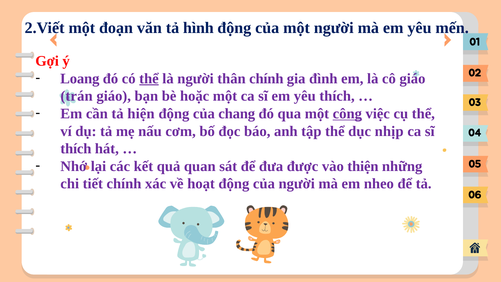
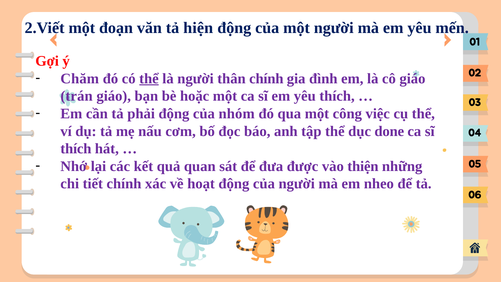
hình: hình -> hiện
Loang: Loang -> Chăm
hiện: hiện -> phải
chang: chang -> nhóm
công underline: present -> none
nhịp: nhịp -> done
